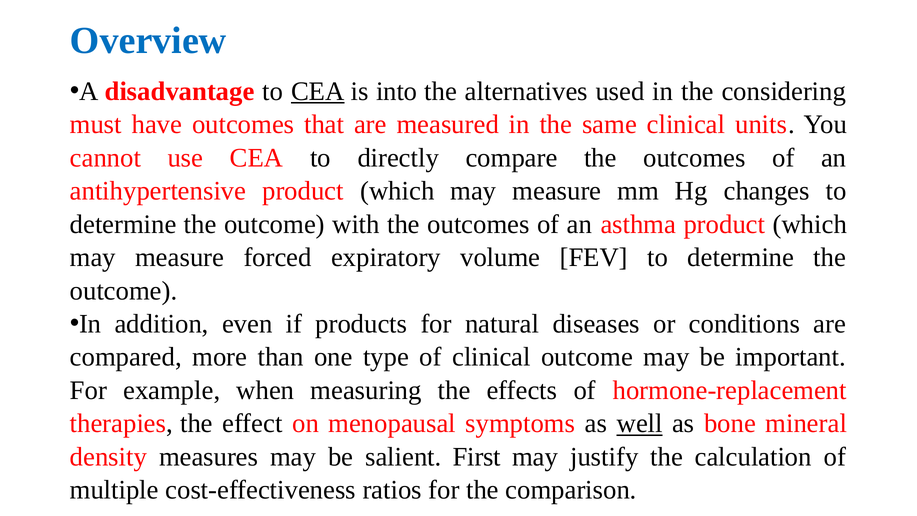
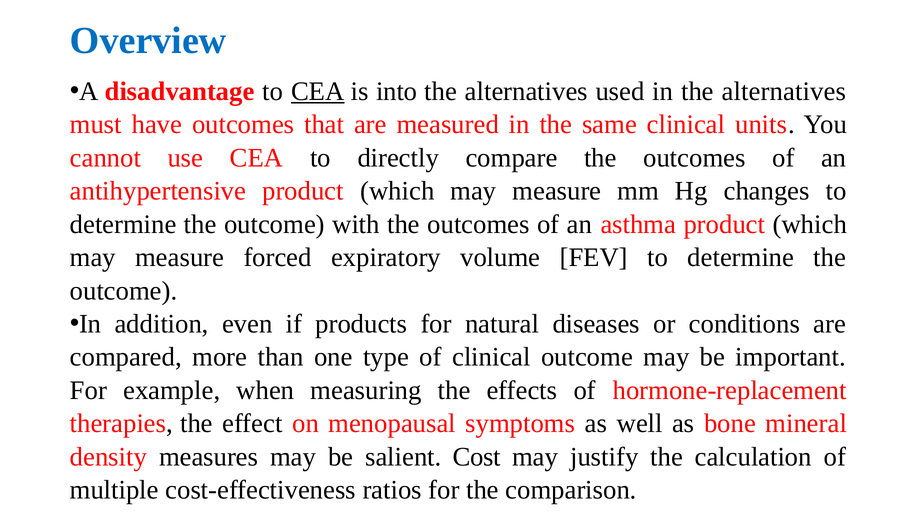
in the considering: considering -> alternatives
well underline: present -> none
First: First -> Cost
